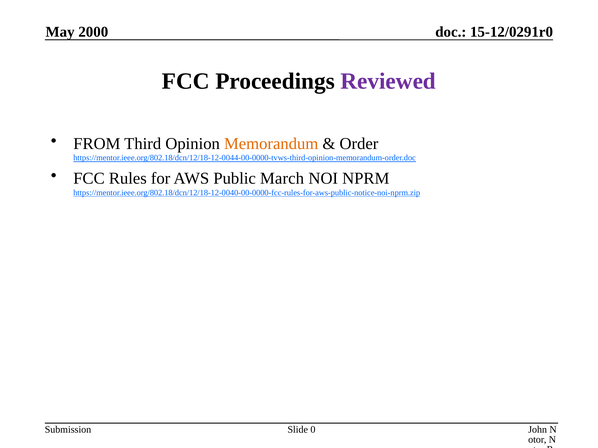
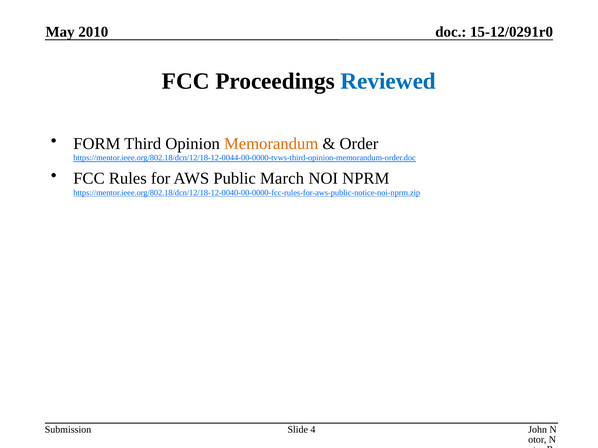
2000: 2000 -> 2010
Reviewed colour: purple -> blue
FROM: FROM -> FORM
0: 0 -> 4
